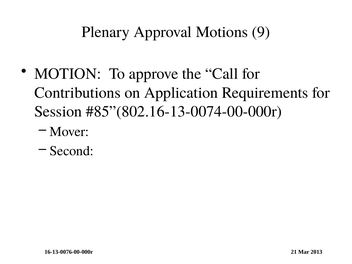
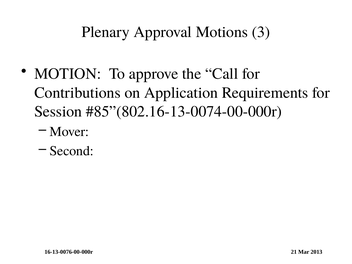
9: 9 -> 3
